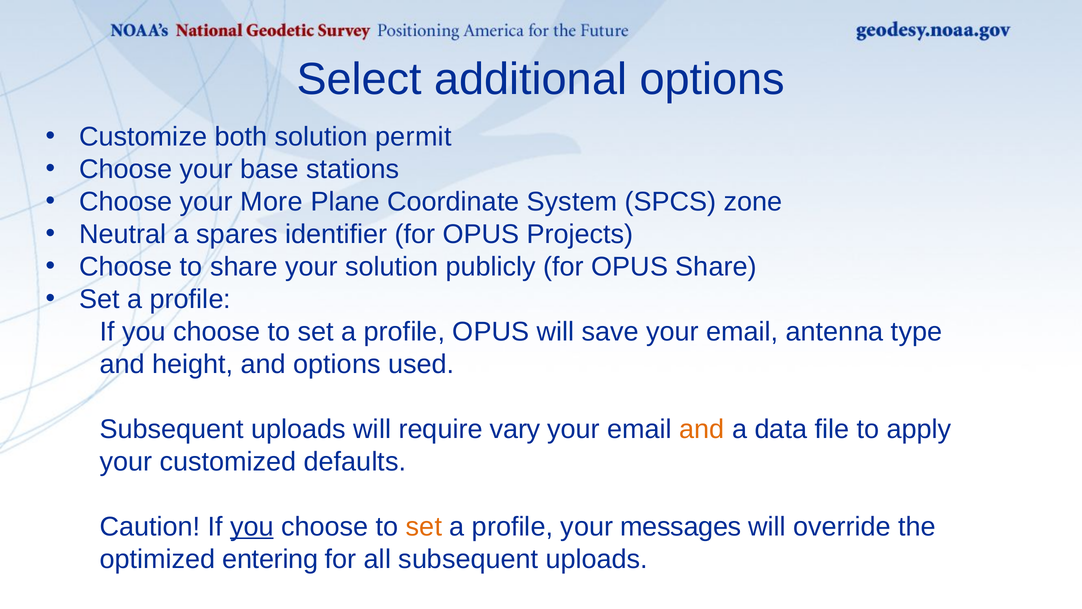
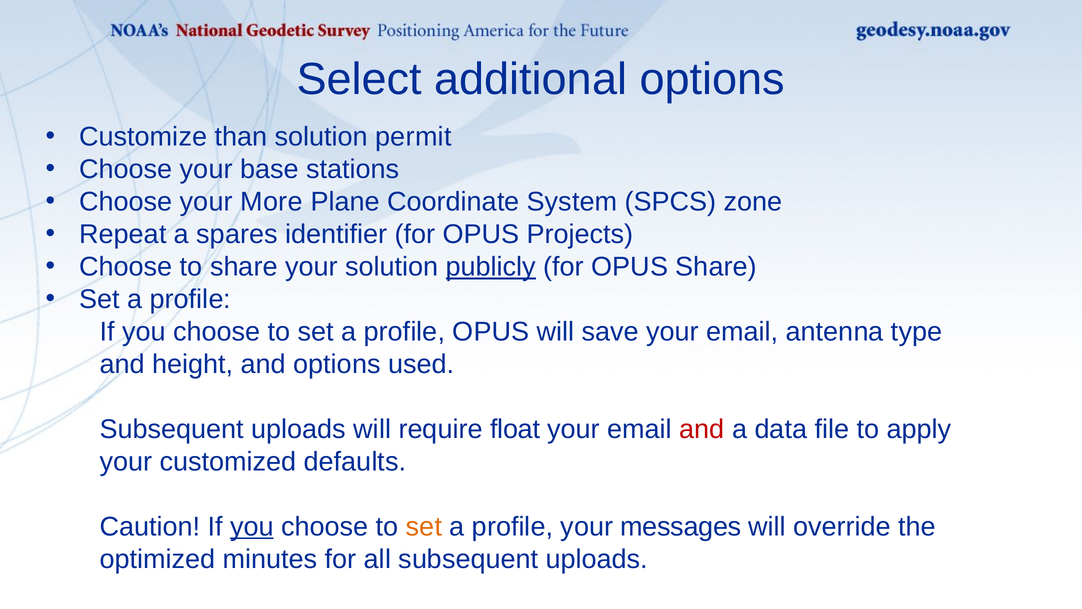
both: both -> than
Neutral: Neutral -> Repeat
publicly underline: none -> present
vary: vary -> float
and at (702, 429) colour: orange -> red
entering: entering -> minutes
